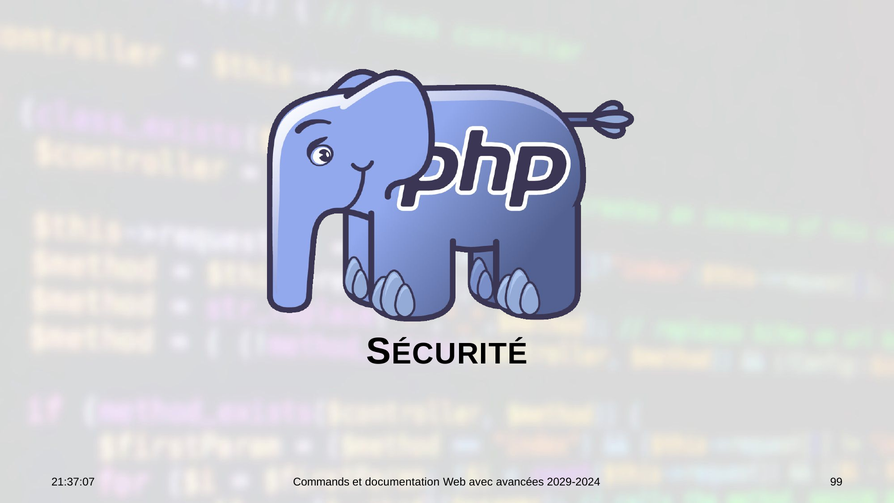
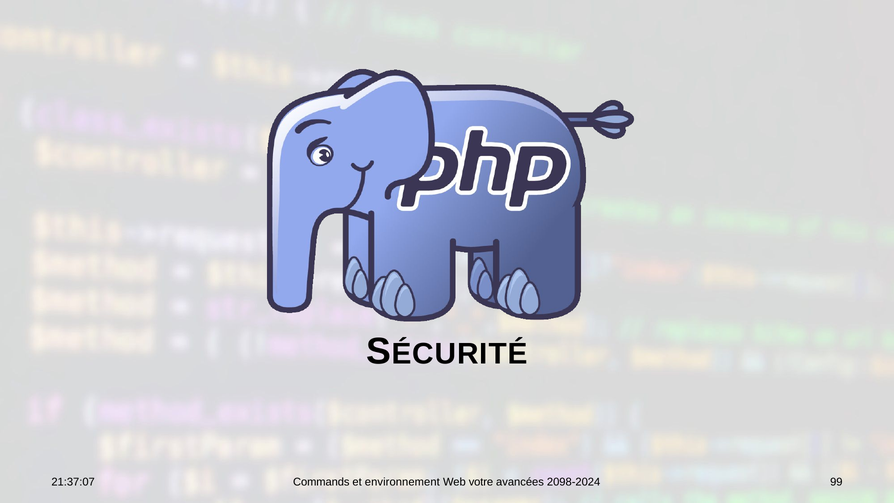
documentation: documentation -> environnement
avec: avec -> votre
2029-2024: 2029-2024 -> 2098-2024
